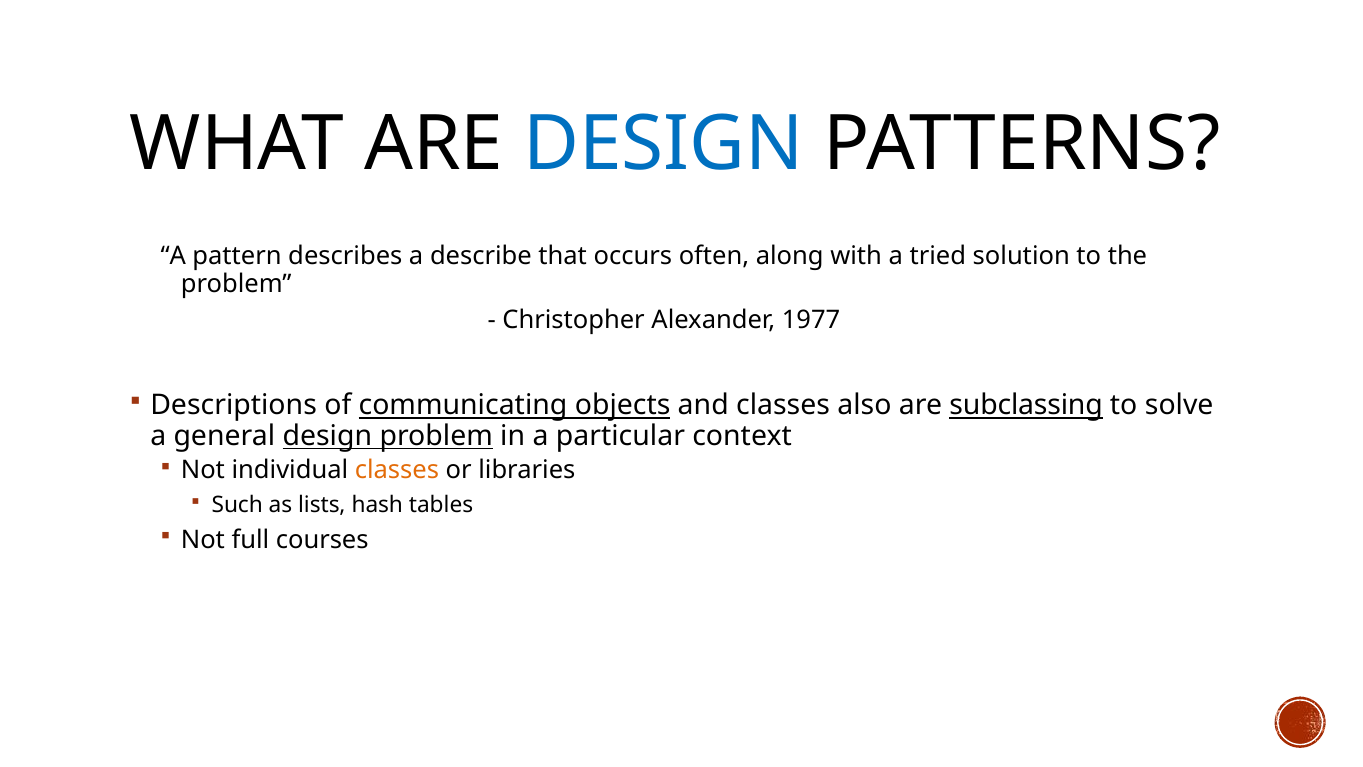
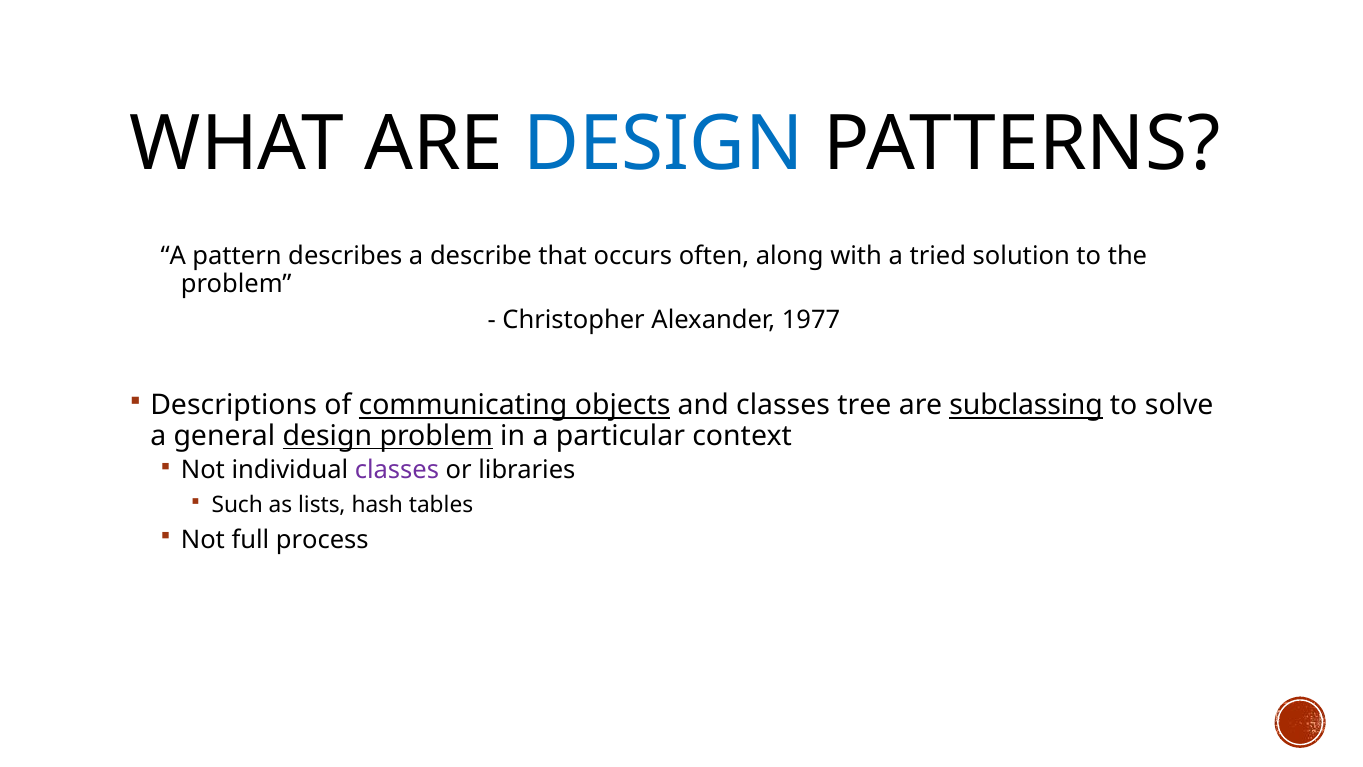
also: also -> tree
classes at (397, 470) colour: orange -> purple
courses: courses -> process
